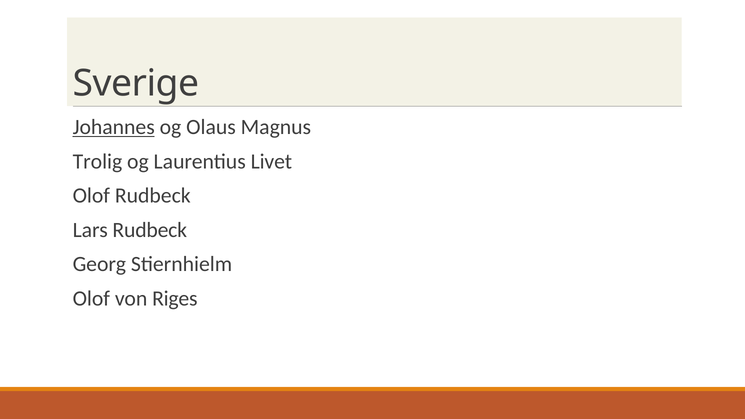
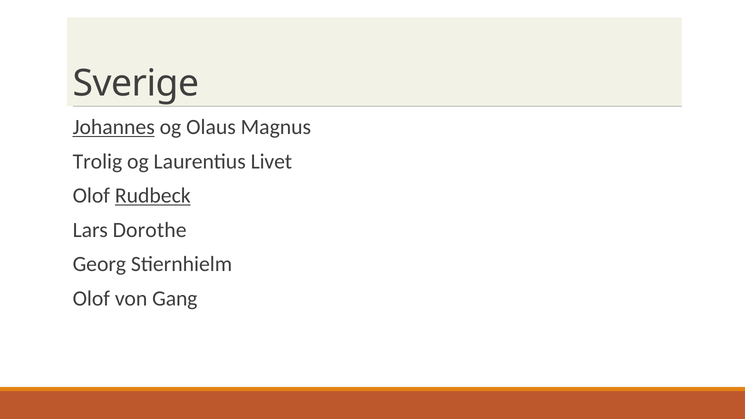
Rudbeck at (153, 196) underline: none -> present
Lars Rudbeck: Rudbeck -> Dorothe
Riges: Riges -> Gang
